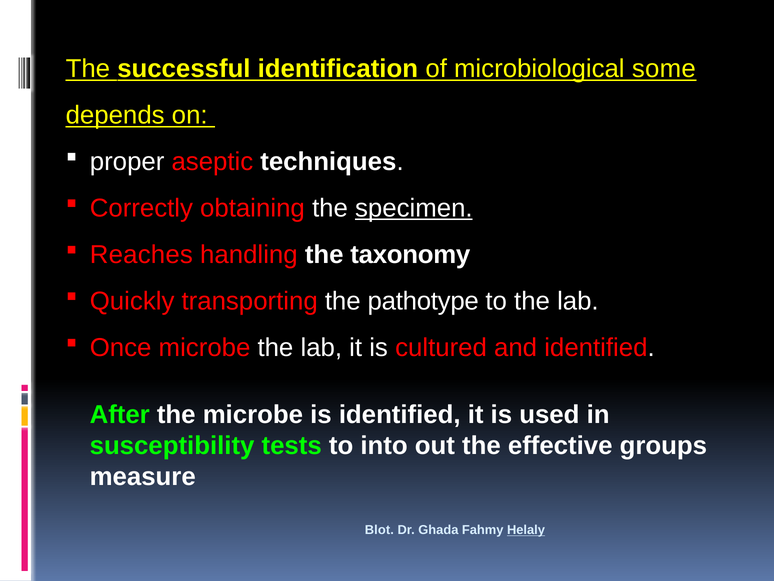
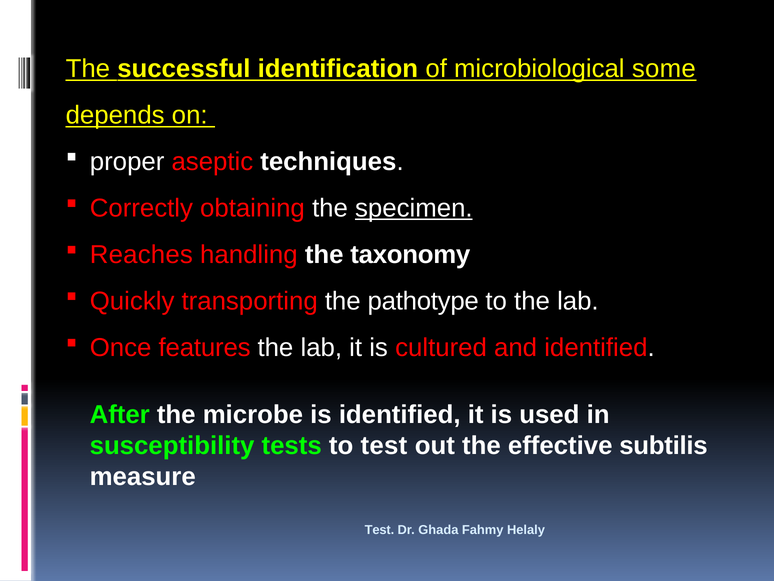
Once microbe: microbe -> features
to into: into -> test
groups: groups -> subtilis
Blot at (379, 530): Blot -> Test
Helaly underline: present -> none
